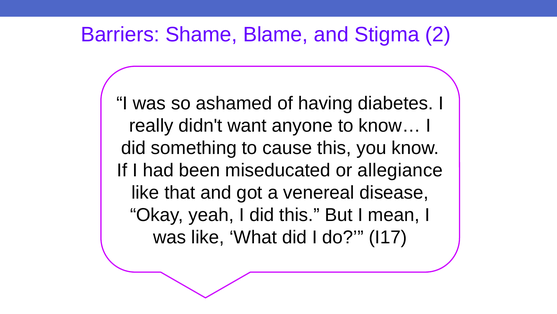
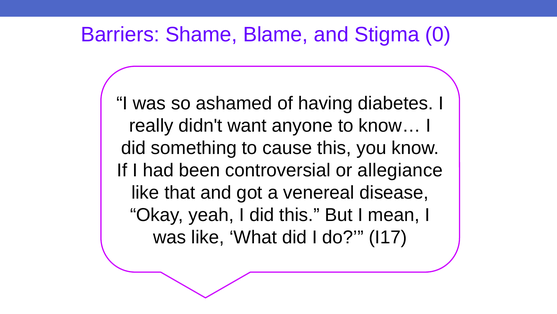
2: 2 -> 0
miseducated: miseducated -> controversial
